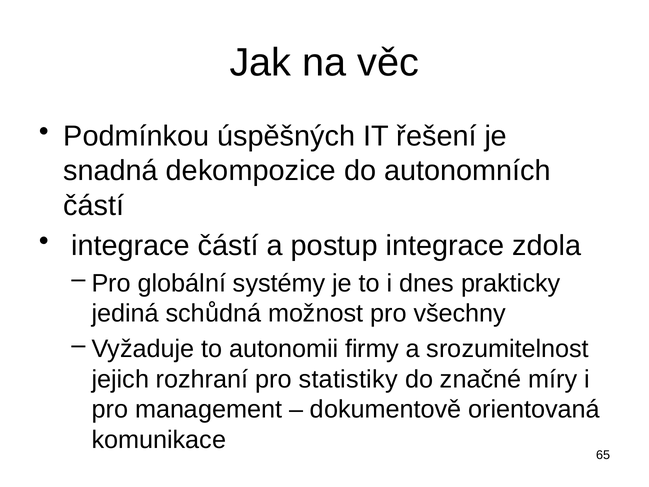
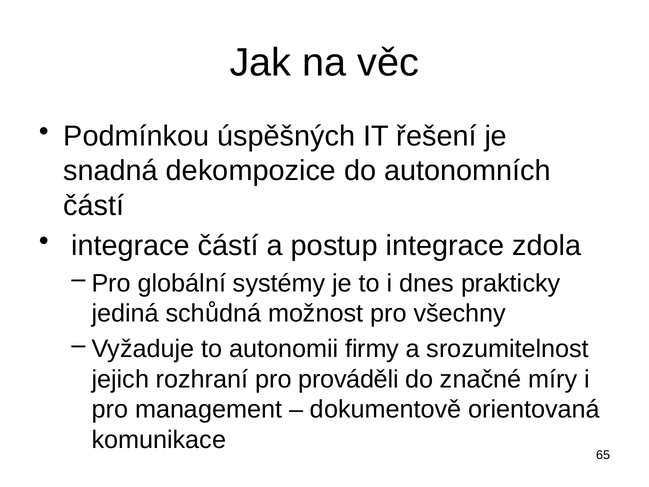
statistiky: statistiky -> prováděli
